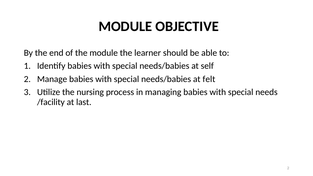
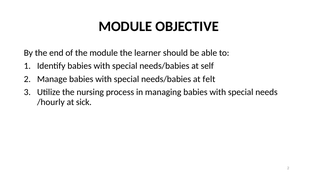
/facility: /facility -> /hourly
last: last -> sick
